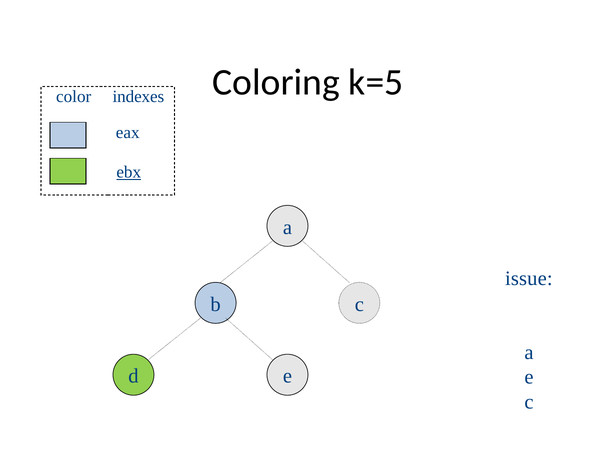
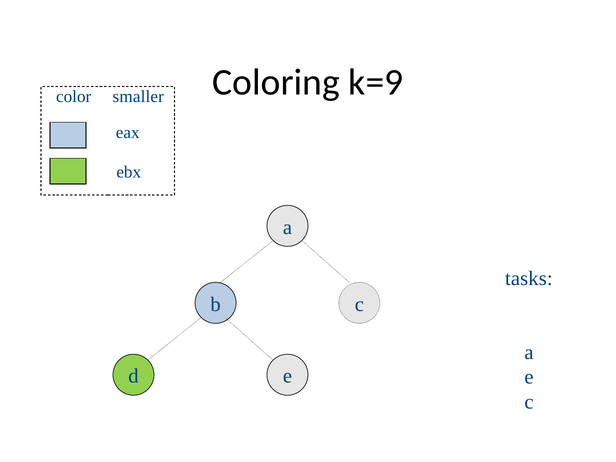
k=5: k=5 -> k=9
indexes: indexes -> smaller
ebx underline: present -> none
issue: issue -> tasks
